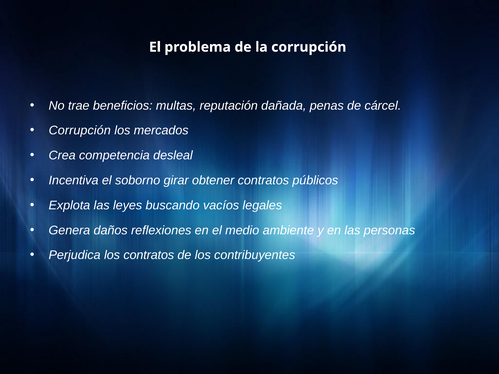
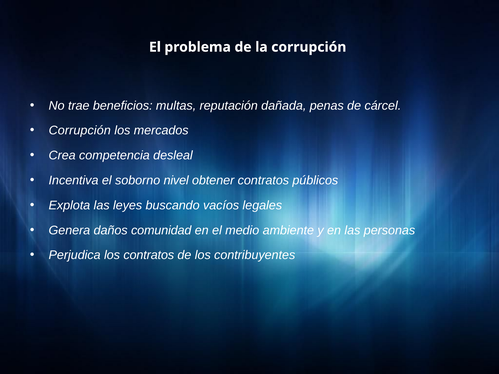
girar: girar -> nivel
reflexiones: reflexiones -> comunidad
